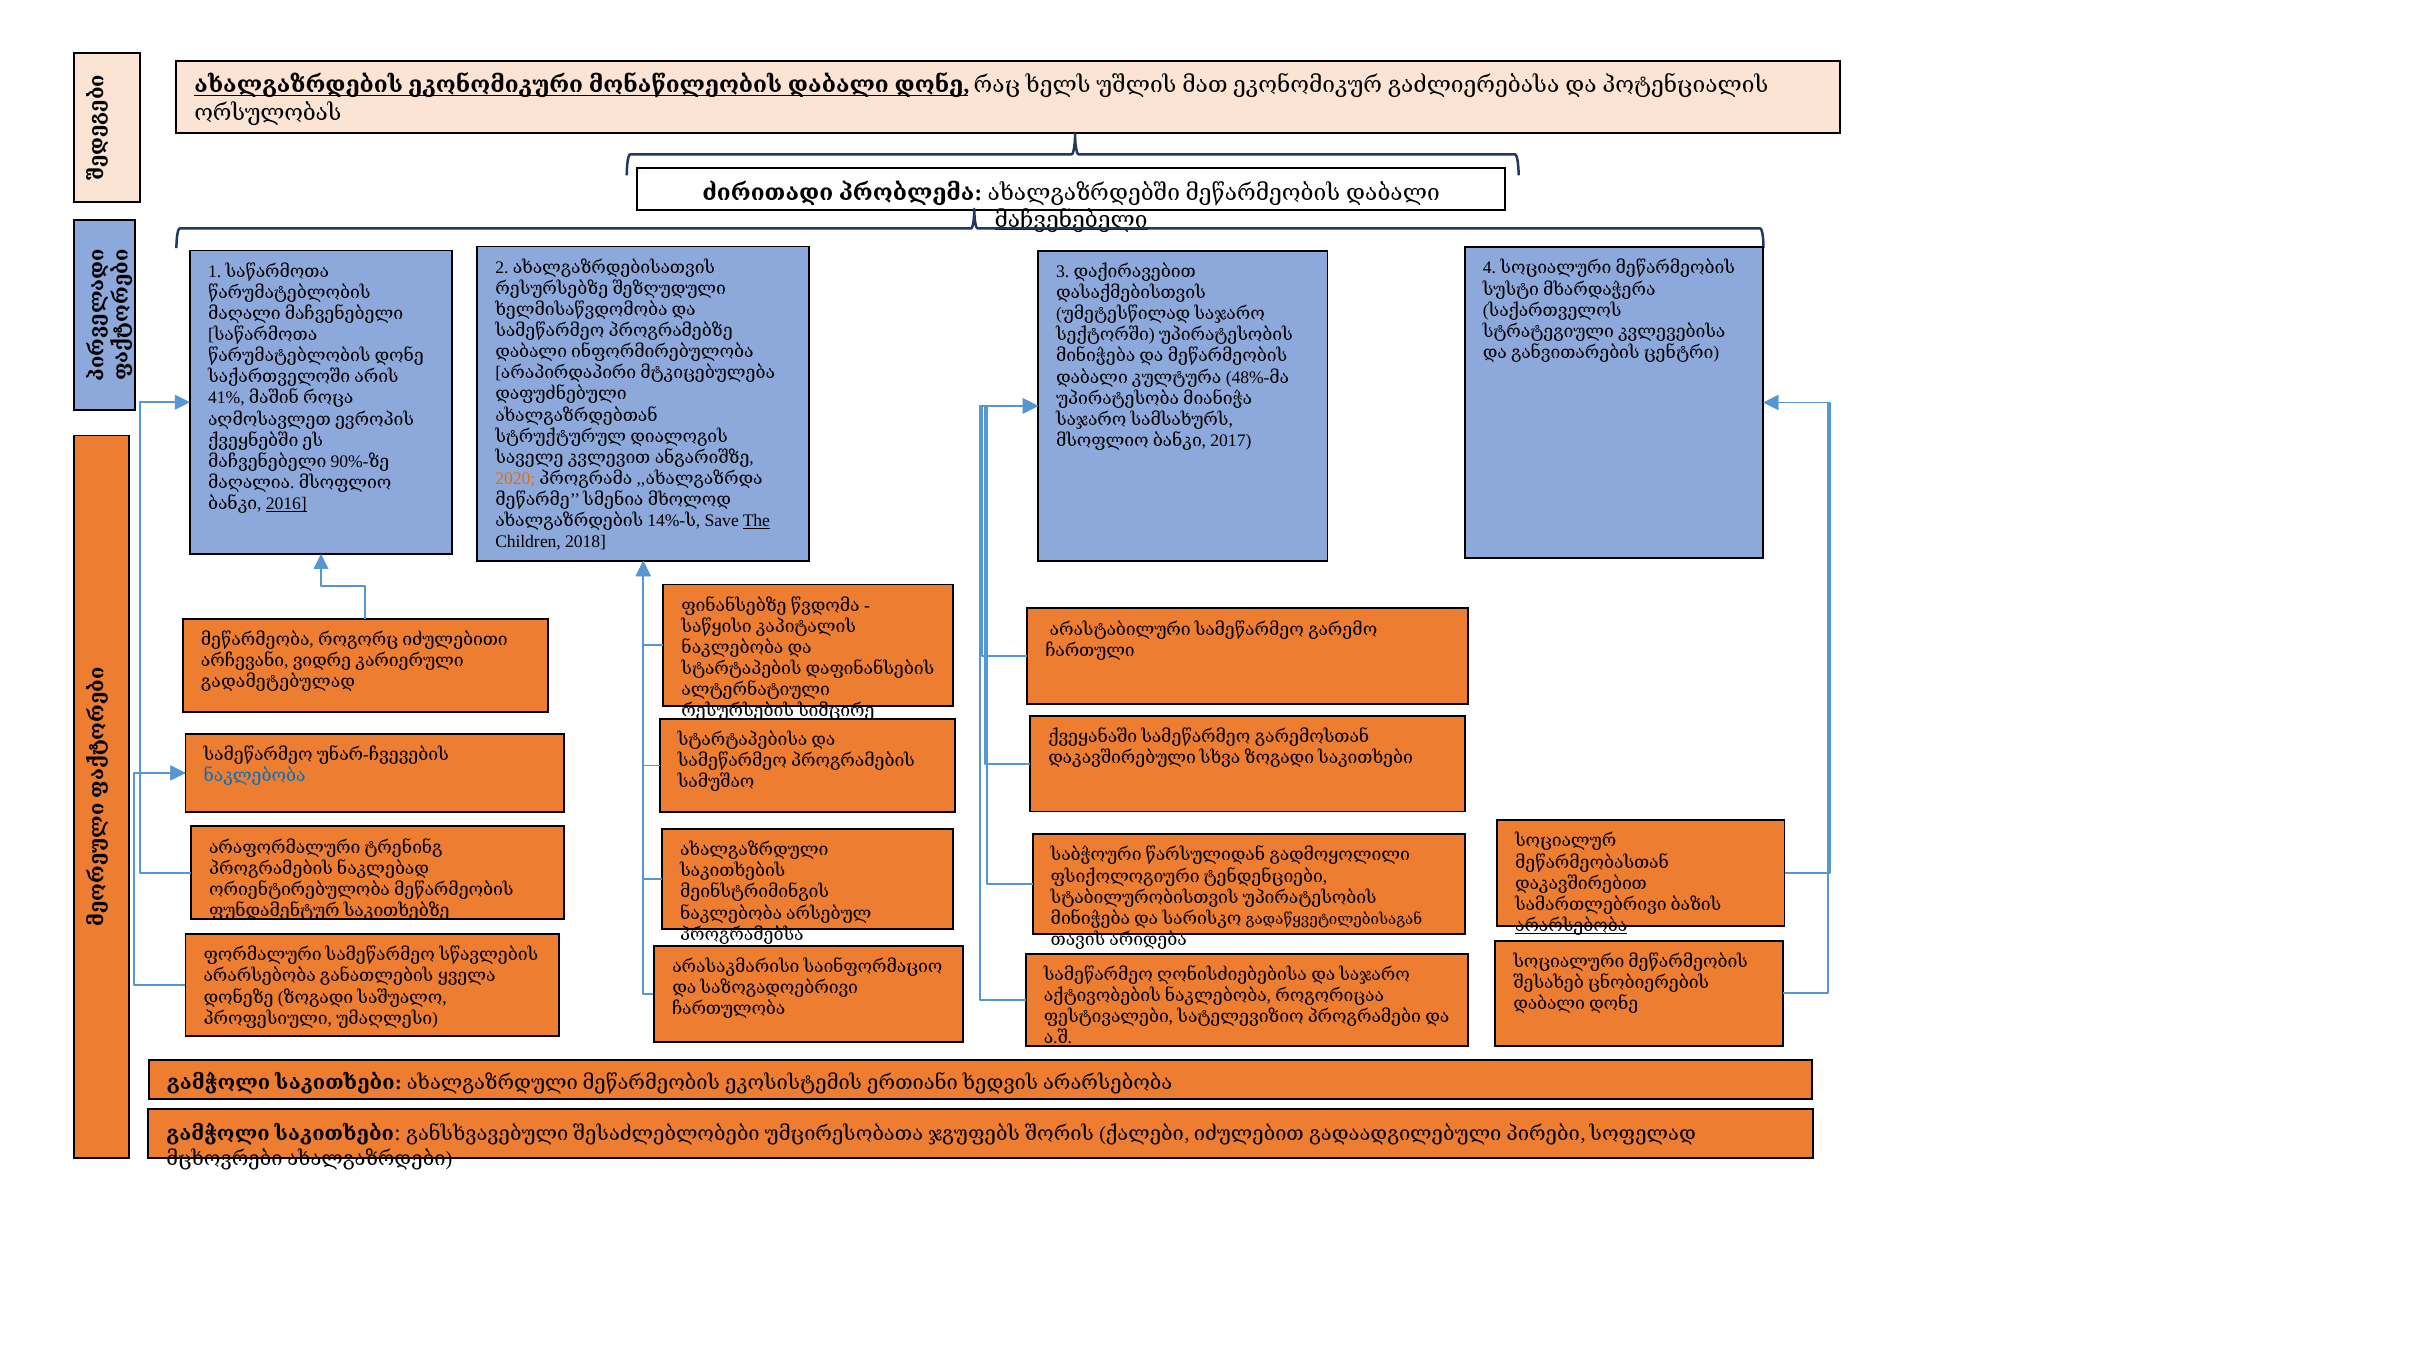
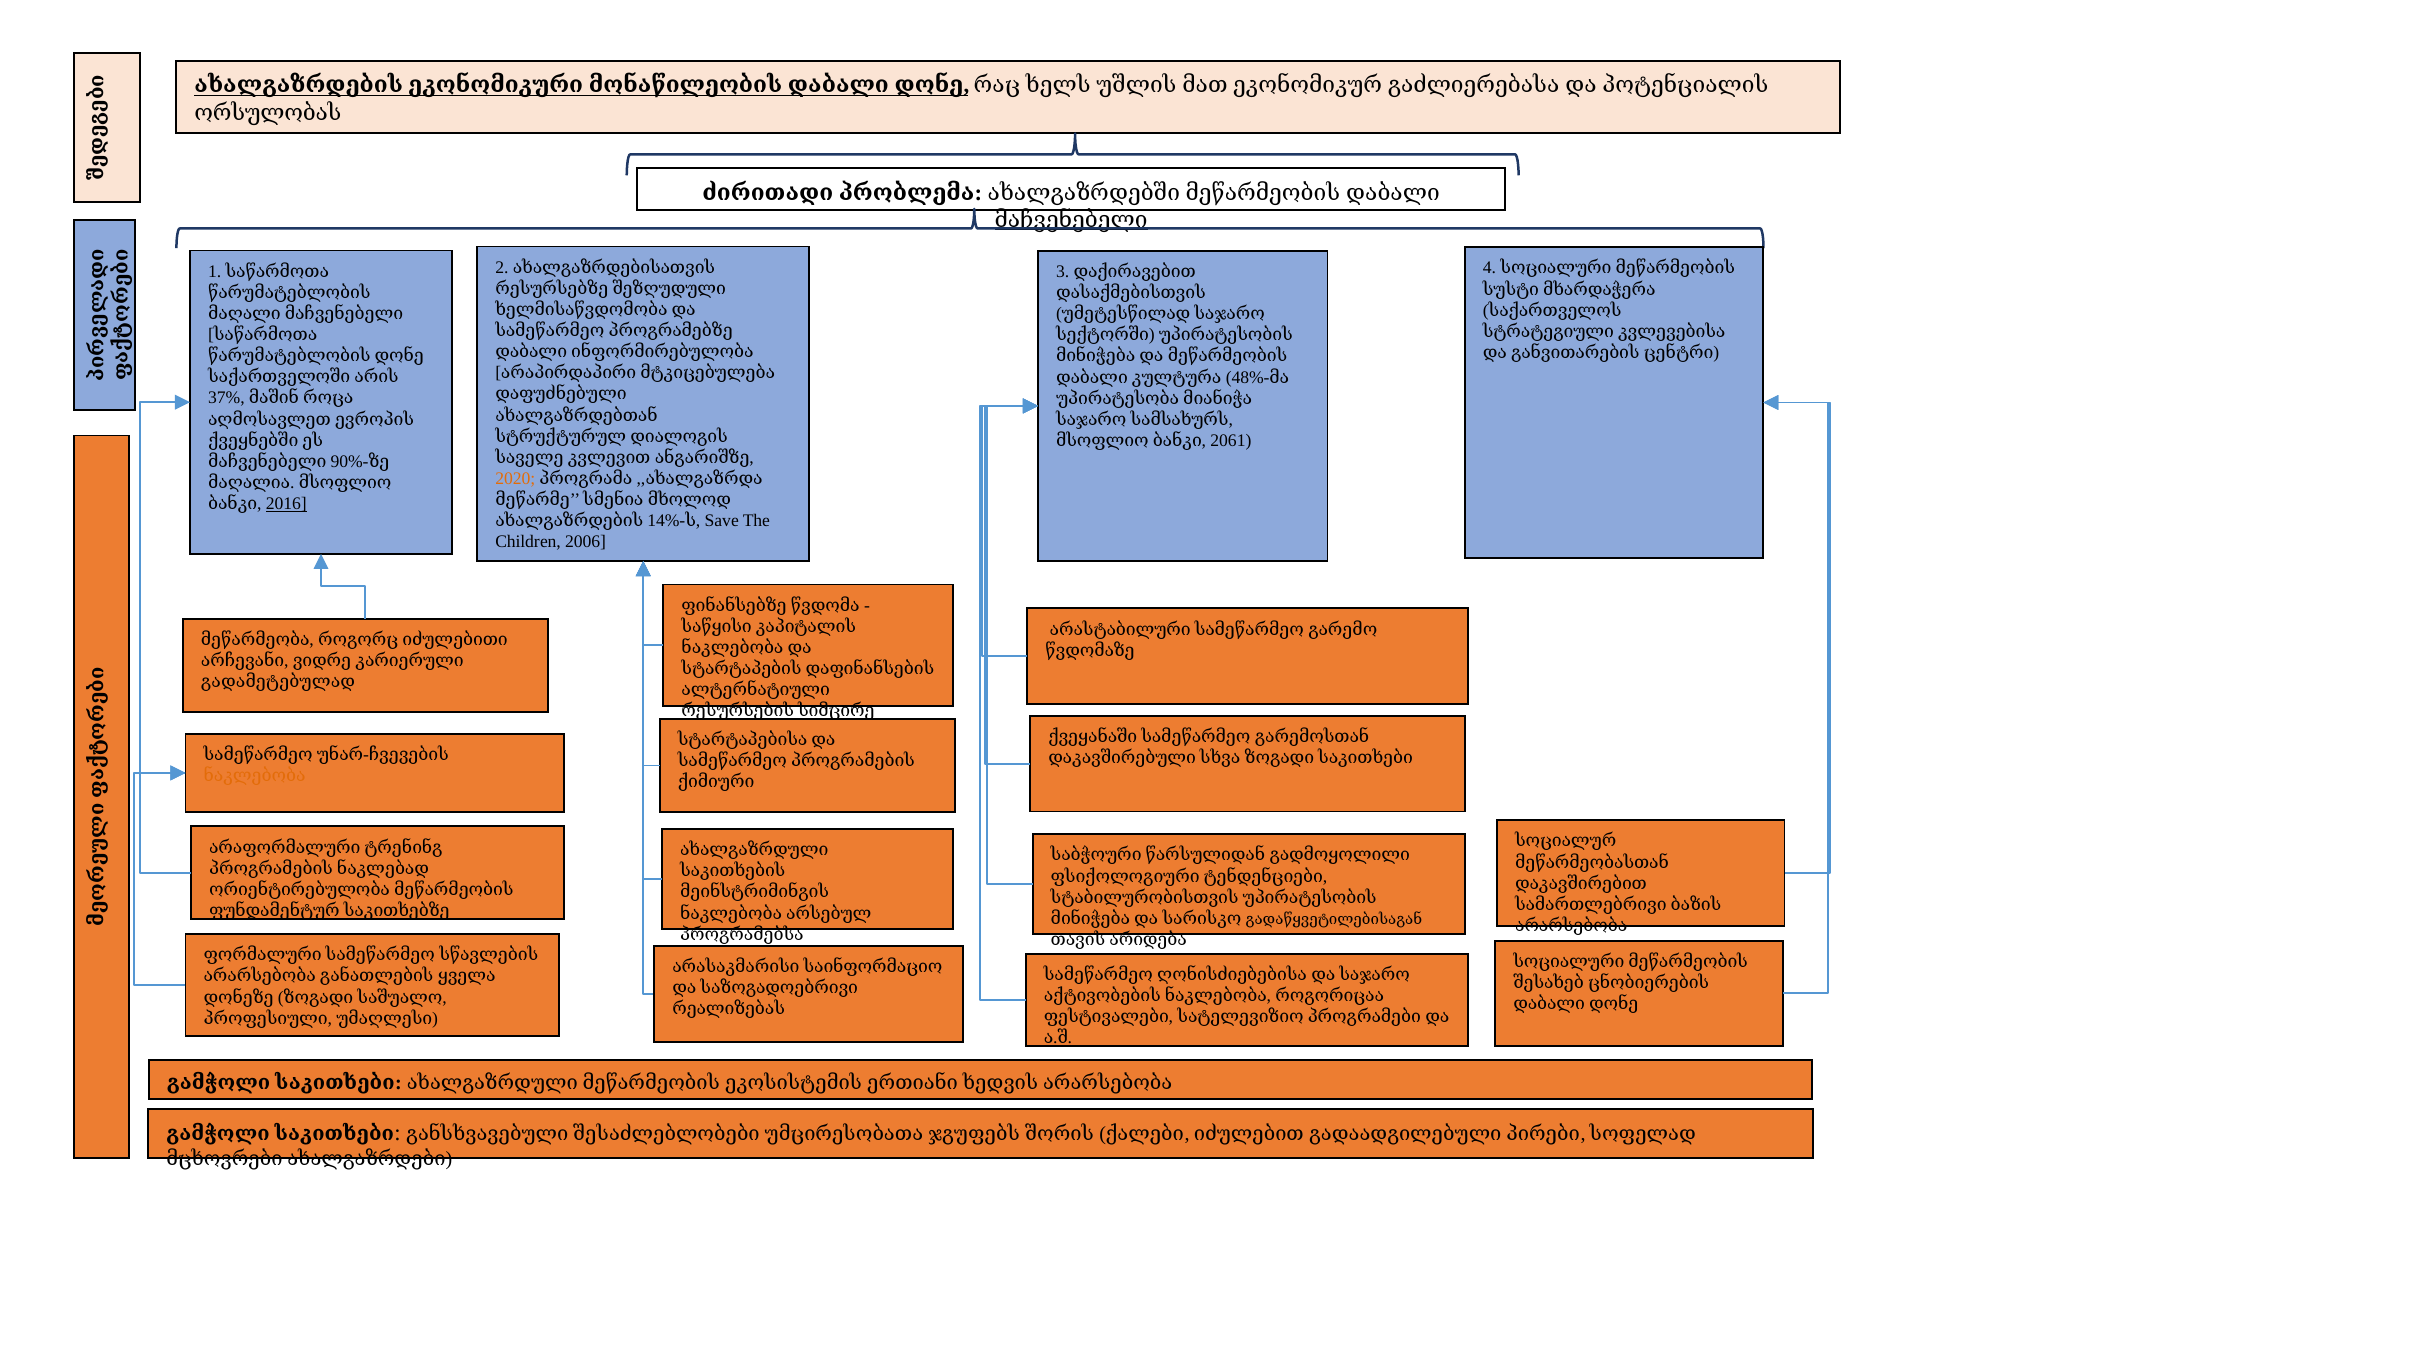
41%: 41% -> 37%
2017: 2017 -> 2061
The underline: present -> none
2018: 2018 -> 2006
ჩართული: ჩართული -> წვდომაზე
ნაკლებობა colour: blue -> orange
სამუშაო: სამუშაო -> ქიმიური
არარსებობა underline: present -> none
ჩართულობა: ჩართულობა -> რეალიზებას
